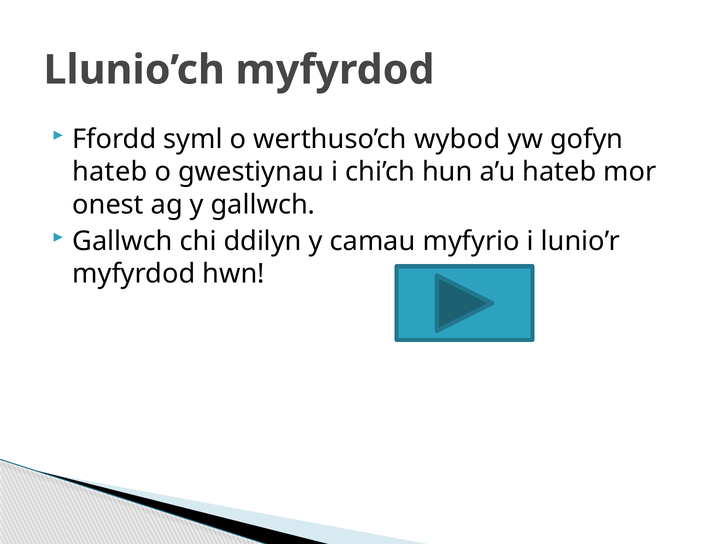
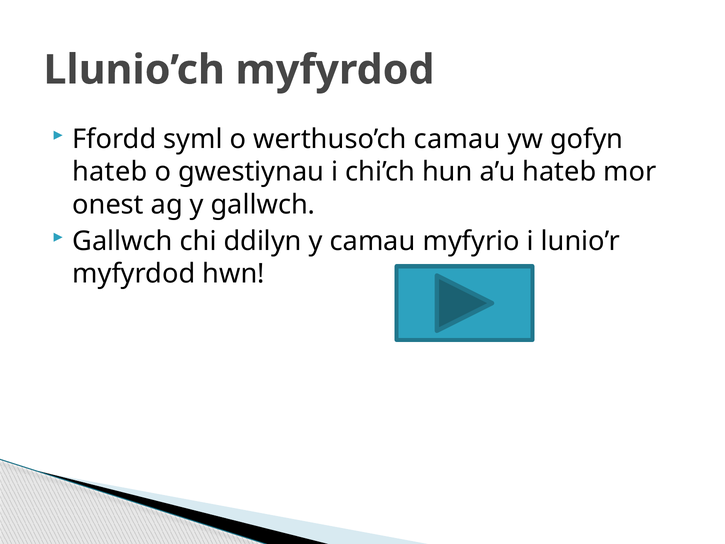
werthuso’ch wybod: wybod -> camau
